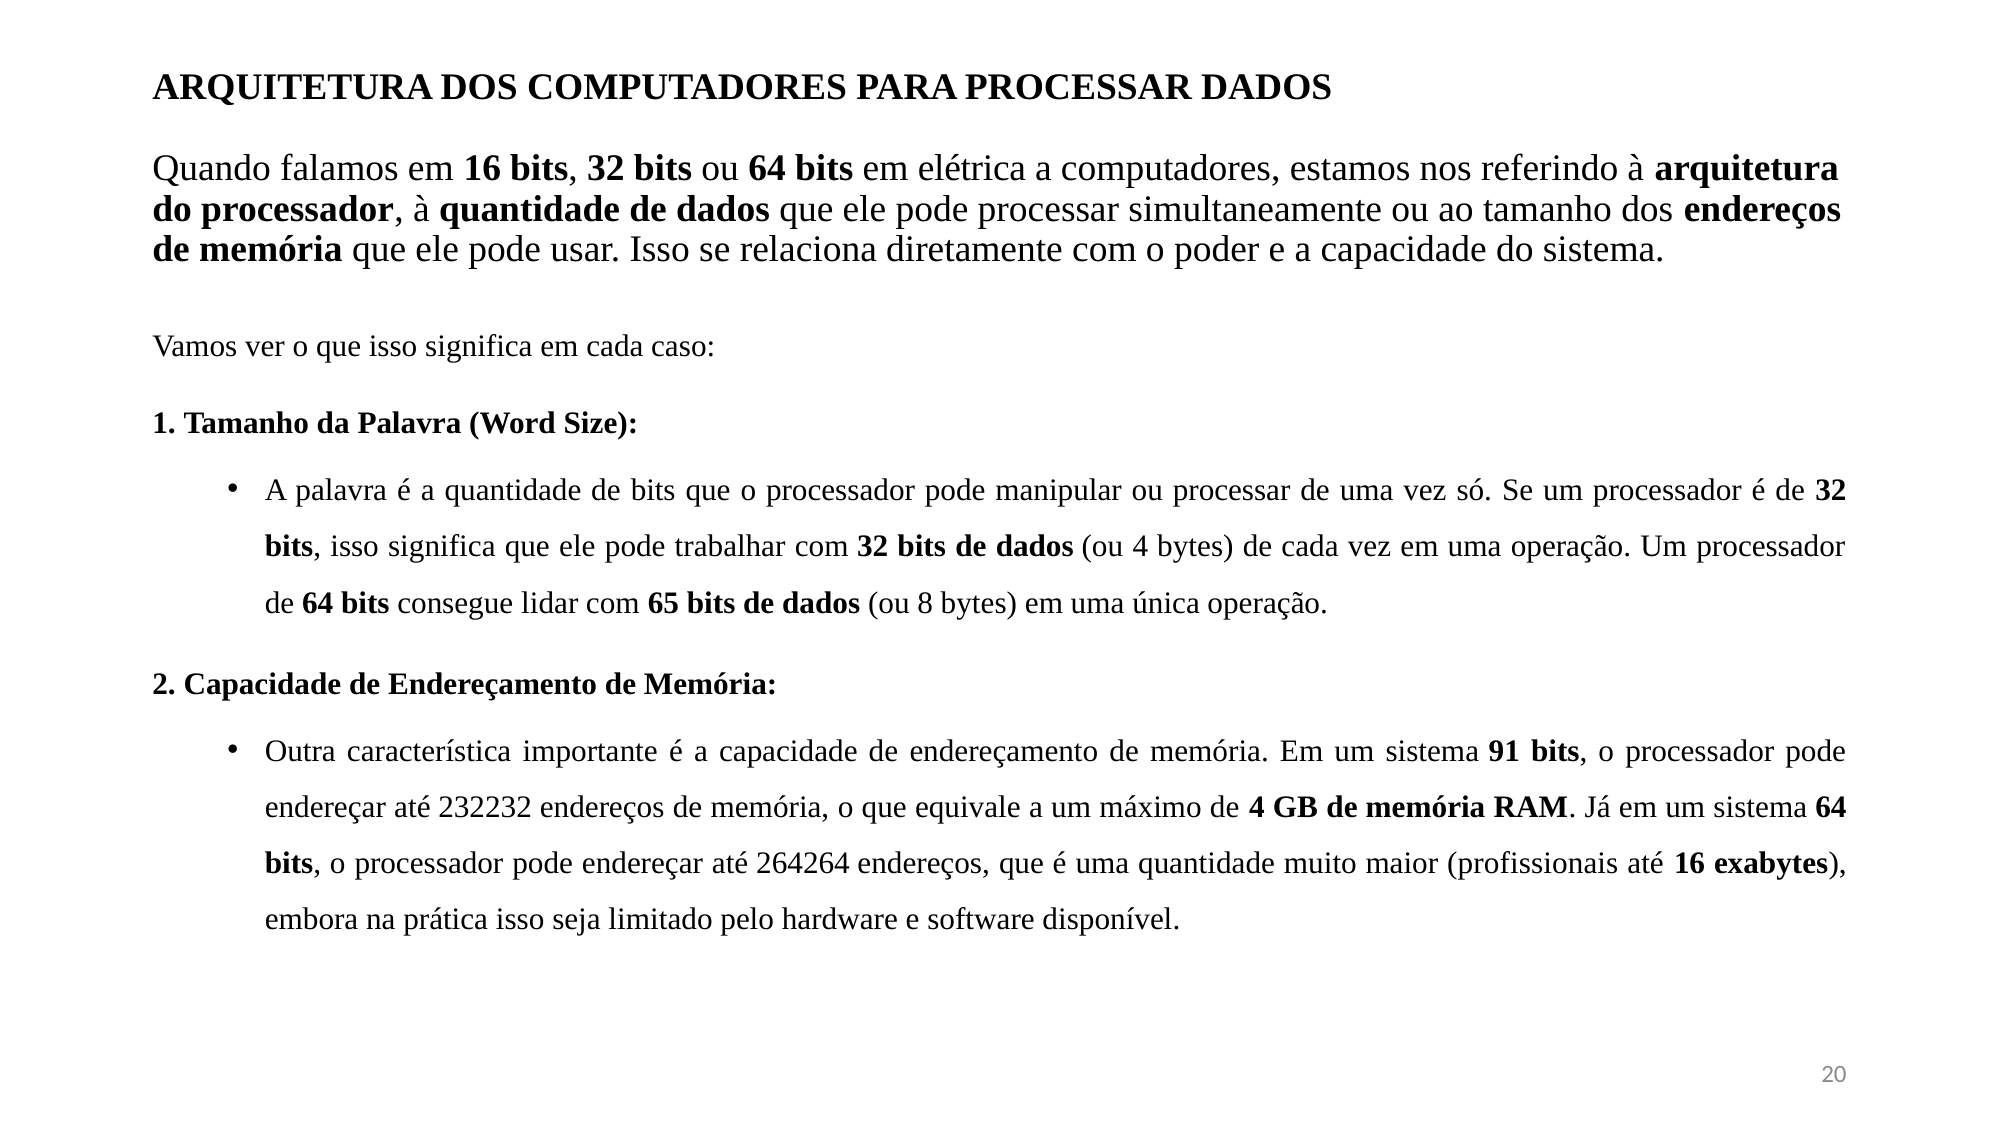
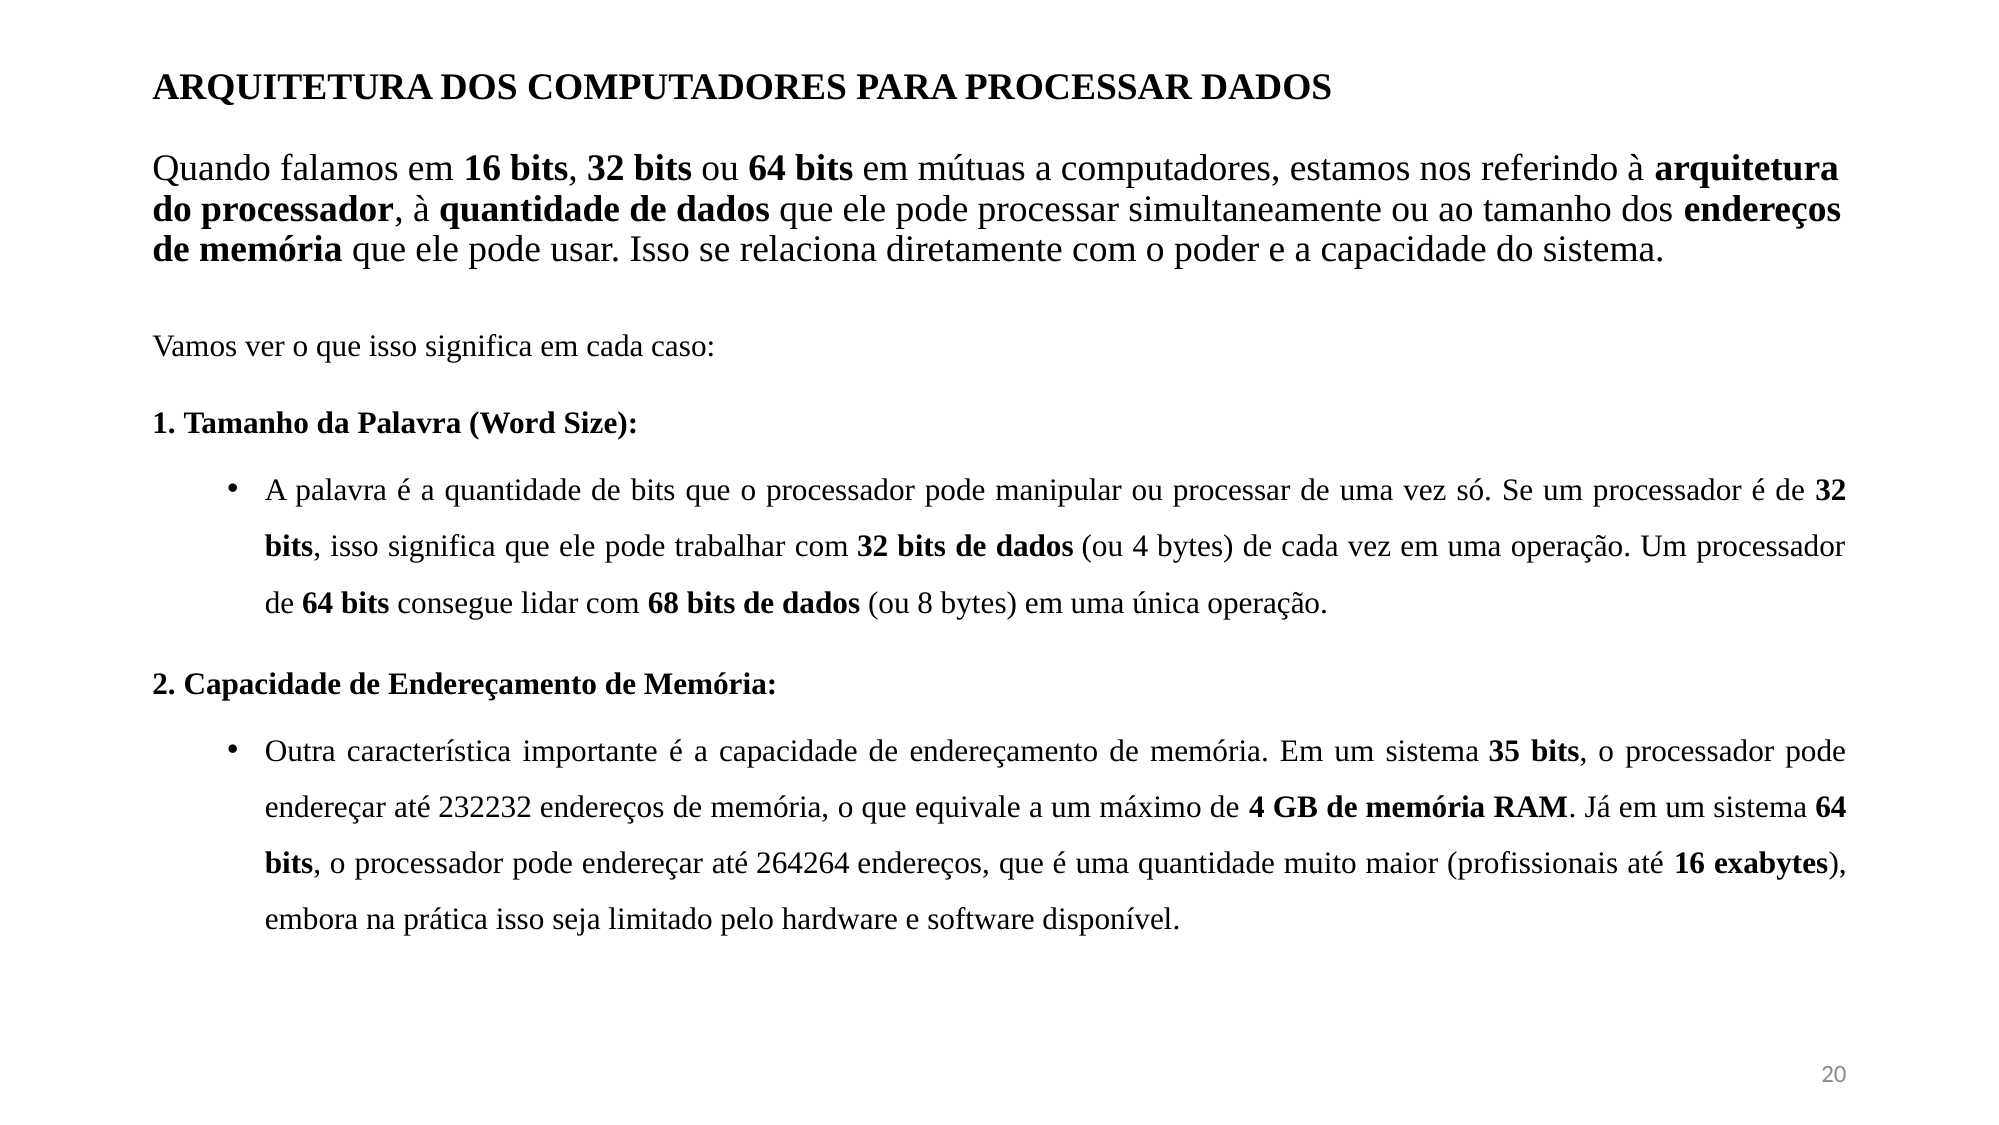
elétrica: elétrica -> mútuas
65: 65 -> 68
91: 91 -> 35
